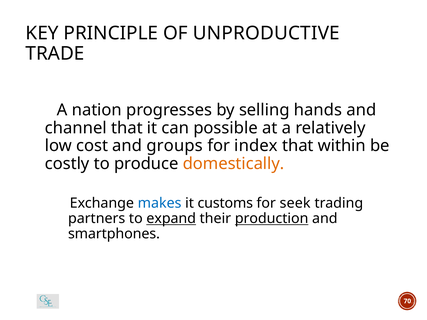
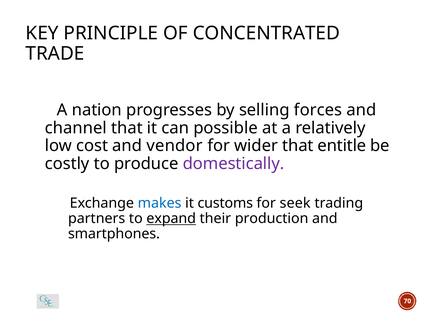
UNPRODUCTIVE: UNPRODUCTIVE -> CONCENTRATED
hands: hands -> forces
groups: groups -> vendor
index: index -> wider
within: within -> entitle
domestically colour: orange -> purple
production underline: present -> none
